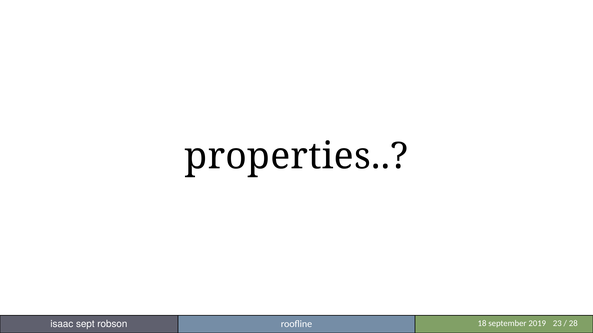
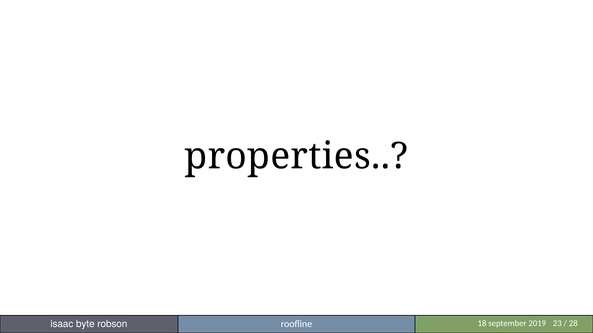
sept: sept -> byte
